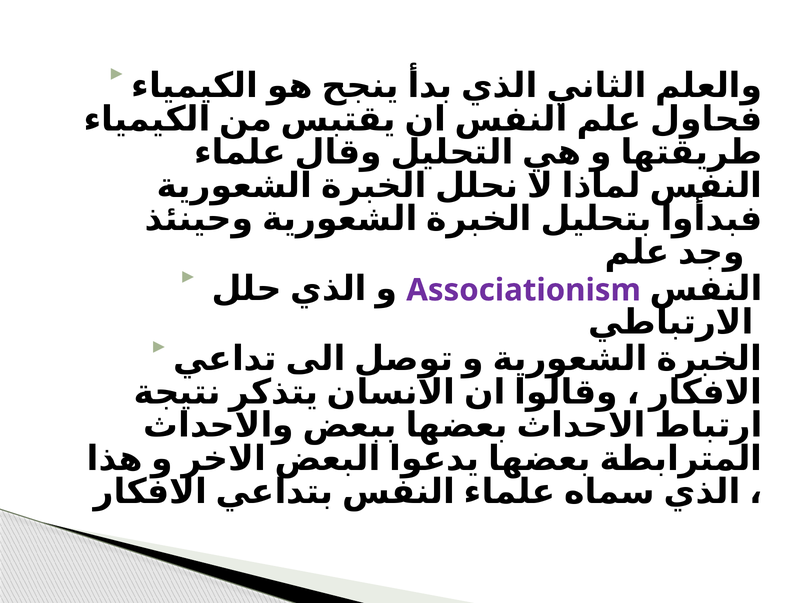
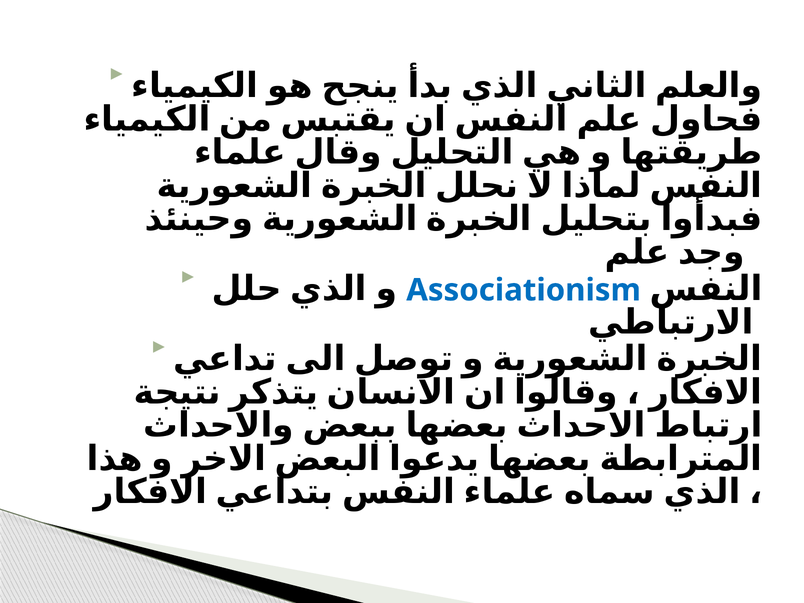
Associationism colour: purple -> blue
